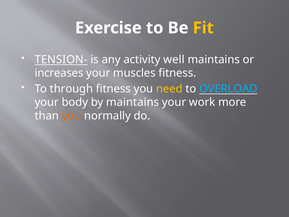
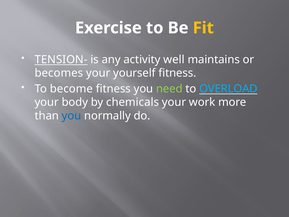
increases: increases -> becomes
muscles: muscles -> yourself
through: through -> become
need colour: yellow -> light green
by maintains: maintains -> chemicals
you at (71, 116) colour: orange -> blue
